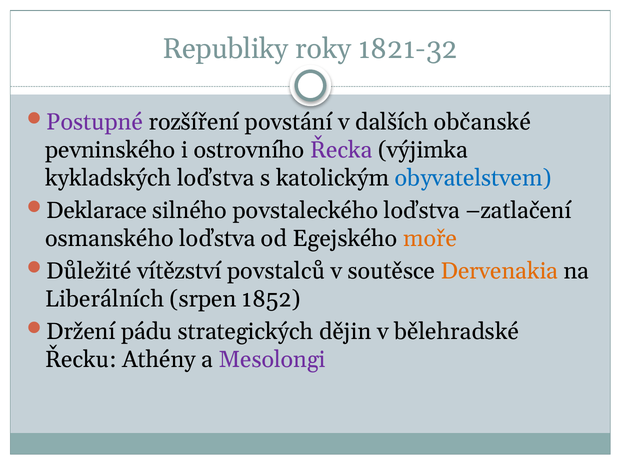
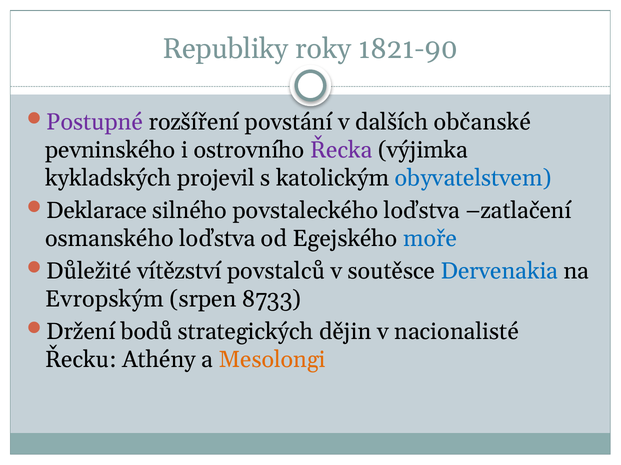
1821-32: 1821-32 -> 1821-90
kykladských loďstva: loďstva -> projevil
moře colour: orange -> blue
Dervenakia colour: orange -> blue
Liberálních: Liberálních -> Evropským
1852: 1852 -> 8733
pádu: pádu -> bodů
bělehradské: bělehradské -> nacionalisté
Mesolongi colour: purple -> orange
